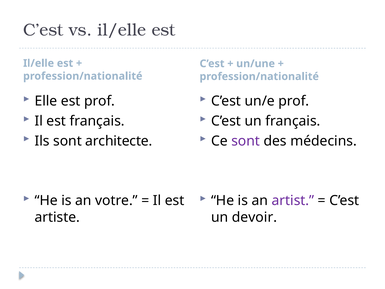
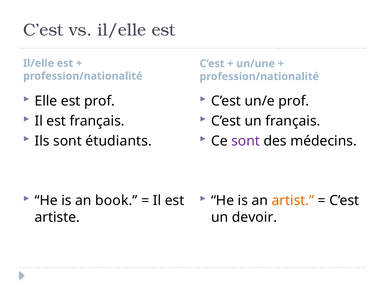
architecte: architecte -> étudiants
votre: votre -> book
artist colour: purple -> orange
